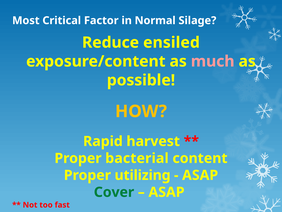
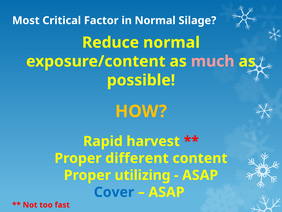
Reduce ensiled: ensiled -> normal
bacterial: bacterial -> different
Cover colour: green -> blue
